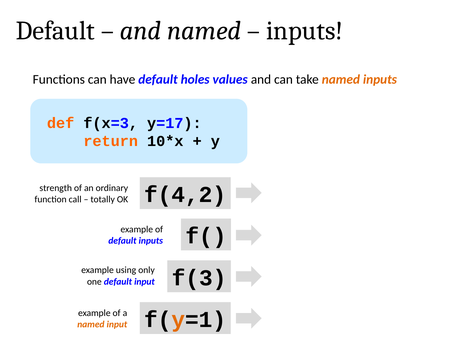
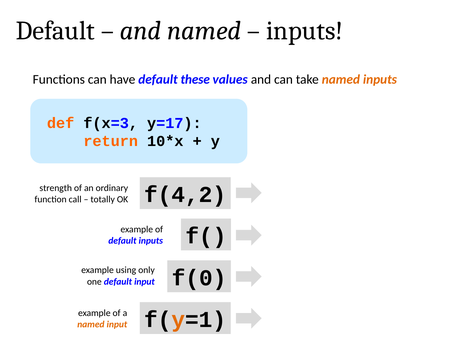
holes: holes -> these
f(3: f(3 -> f(0
